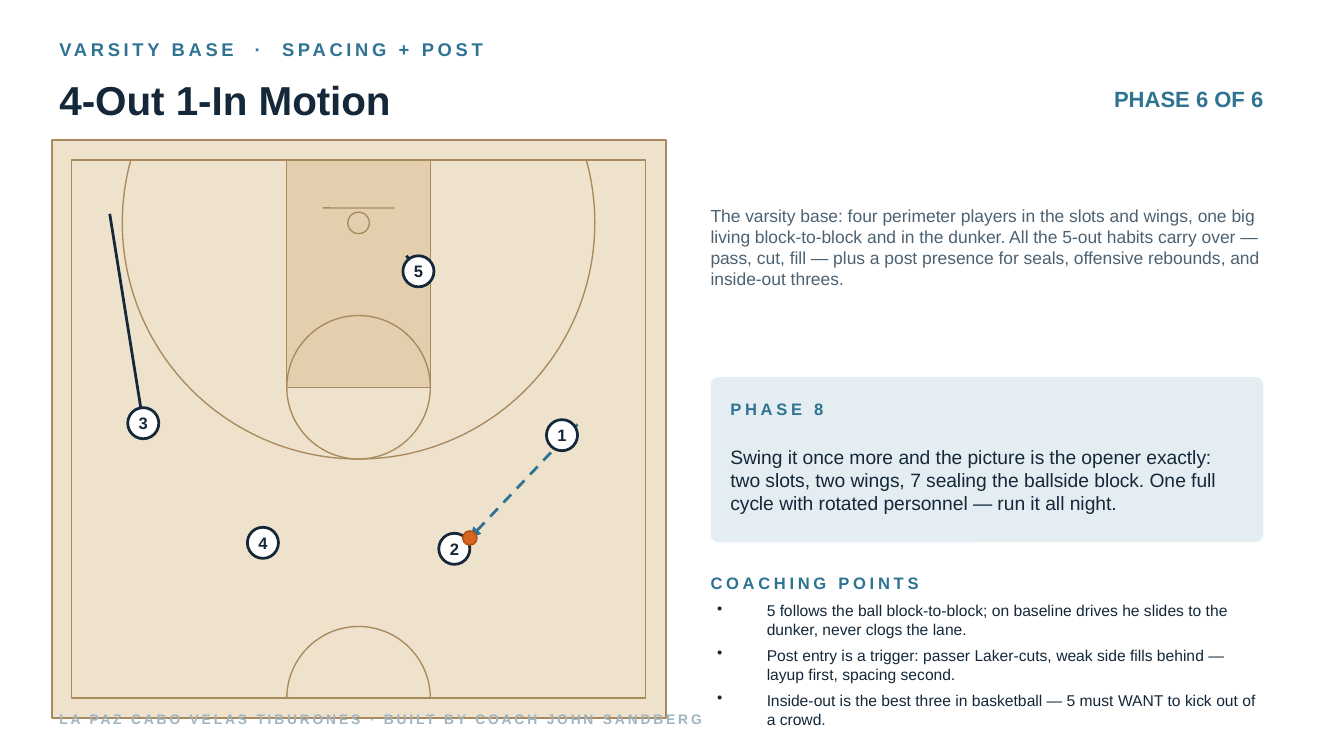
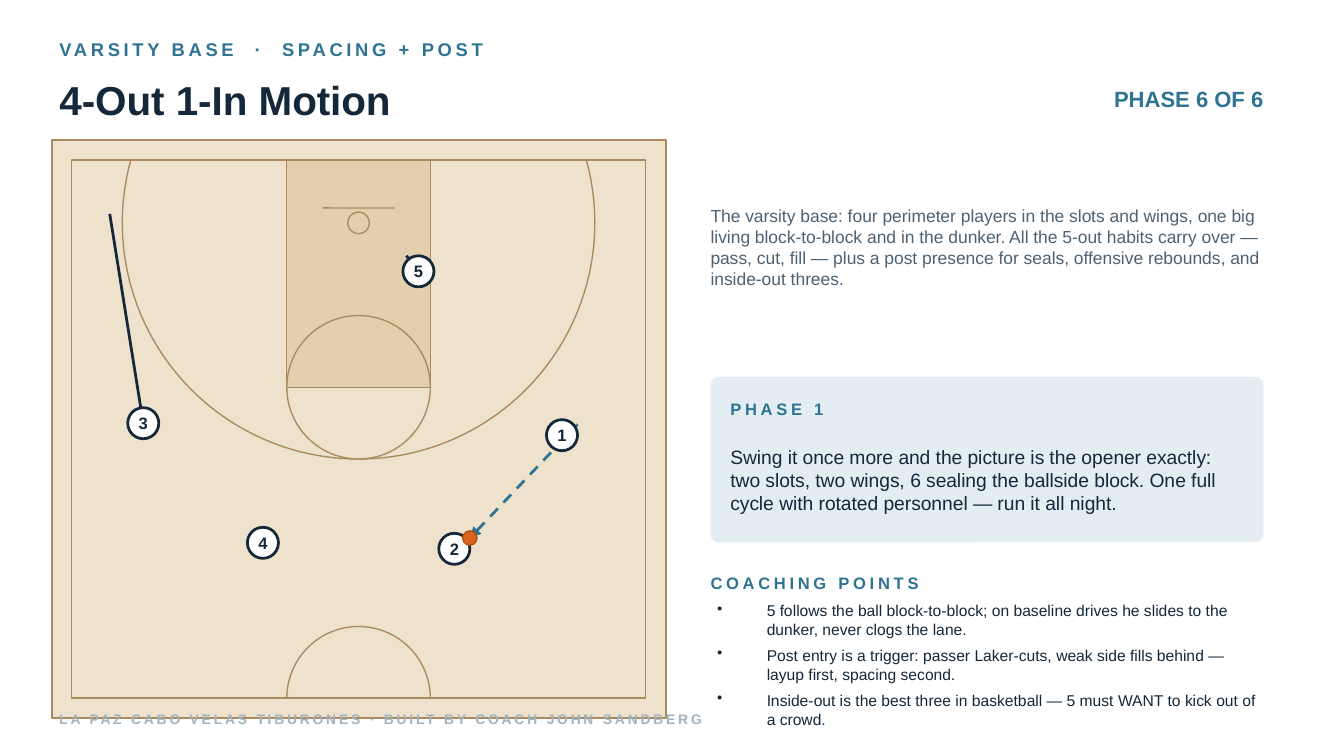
PHASE 8: 8 -> 1
wings 7: 7 -> 6
